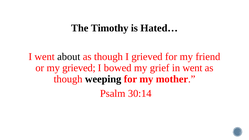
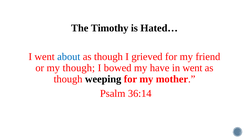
about colour: black -> blue
my grieved: grieved -> though
grief: grief -> have
30:14: 30:14 -> 36:14
